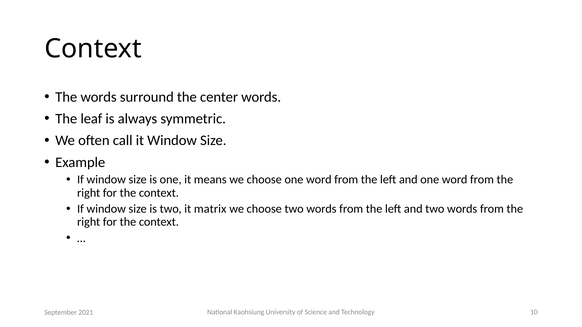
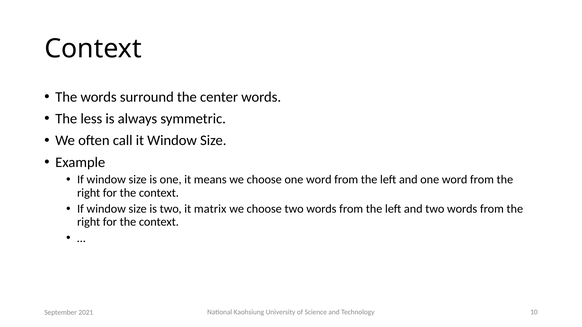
leaf: leaf -> less
